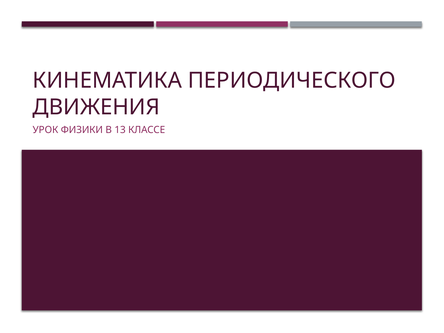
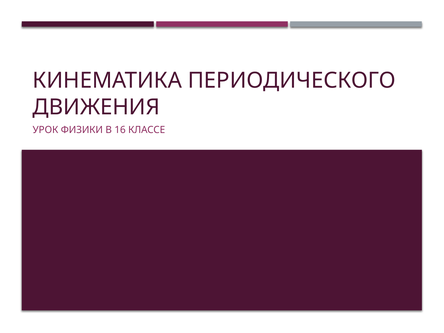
13: 13 -> 16
